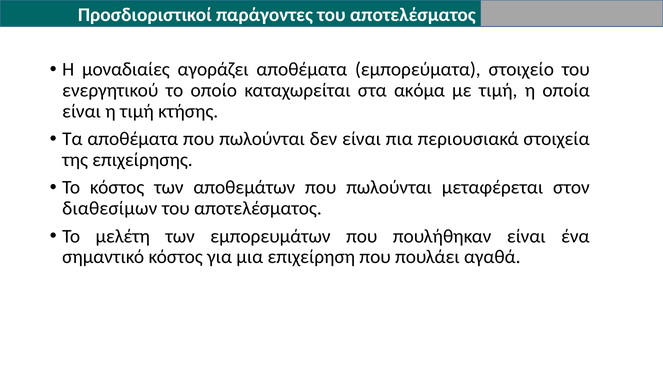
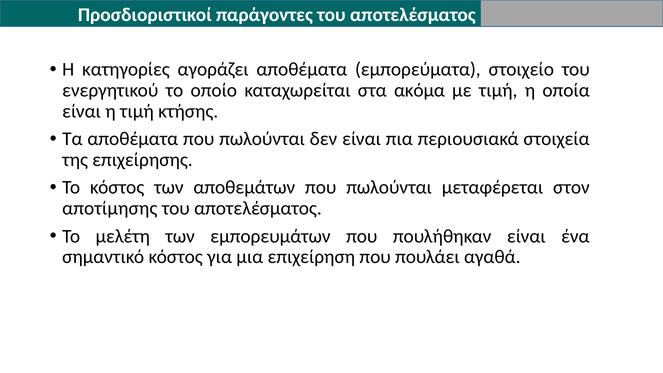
μοναδιαίες: μοναδιαίες -> κατηγορίες
διαθεσίμων: διαθεσίμων -> αποτίμησης
